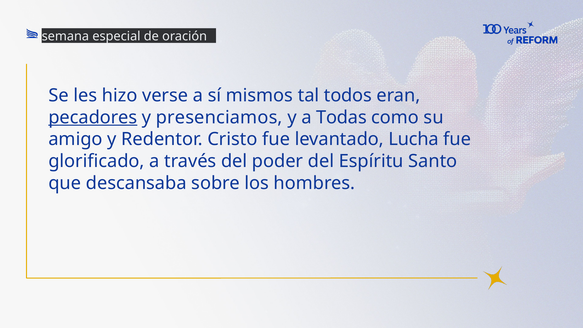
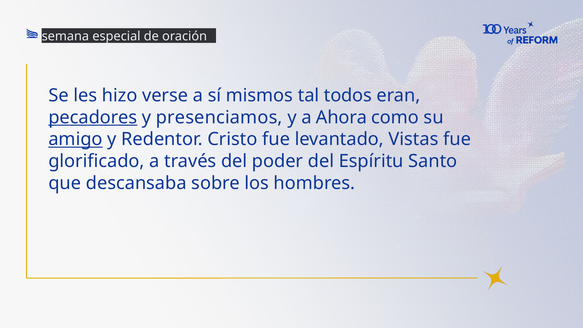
Todas: Todas -> Ahora
amigo underline: none -> present
Lucha: Lucha -> Vistas
